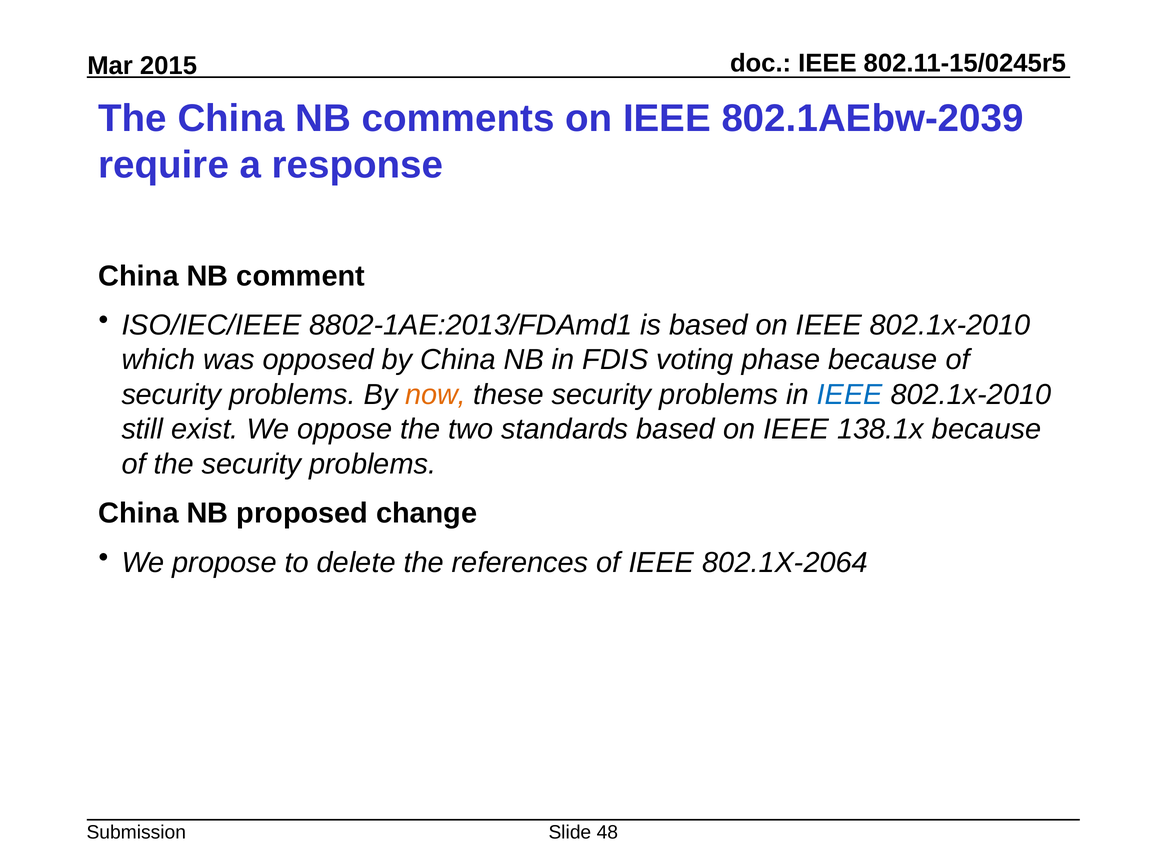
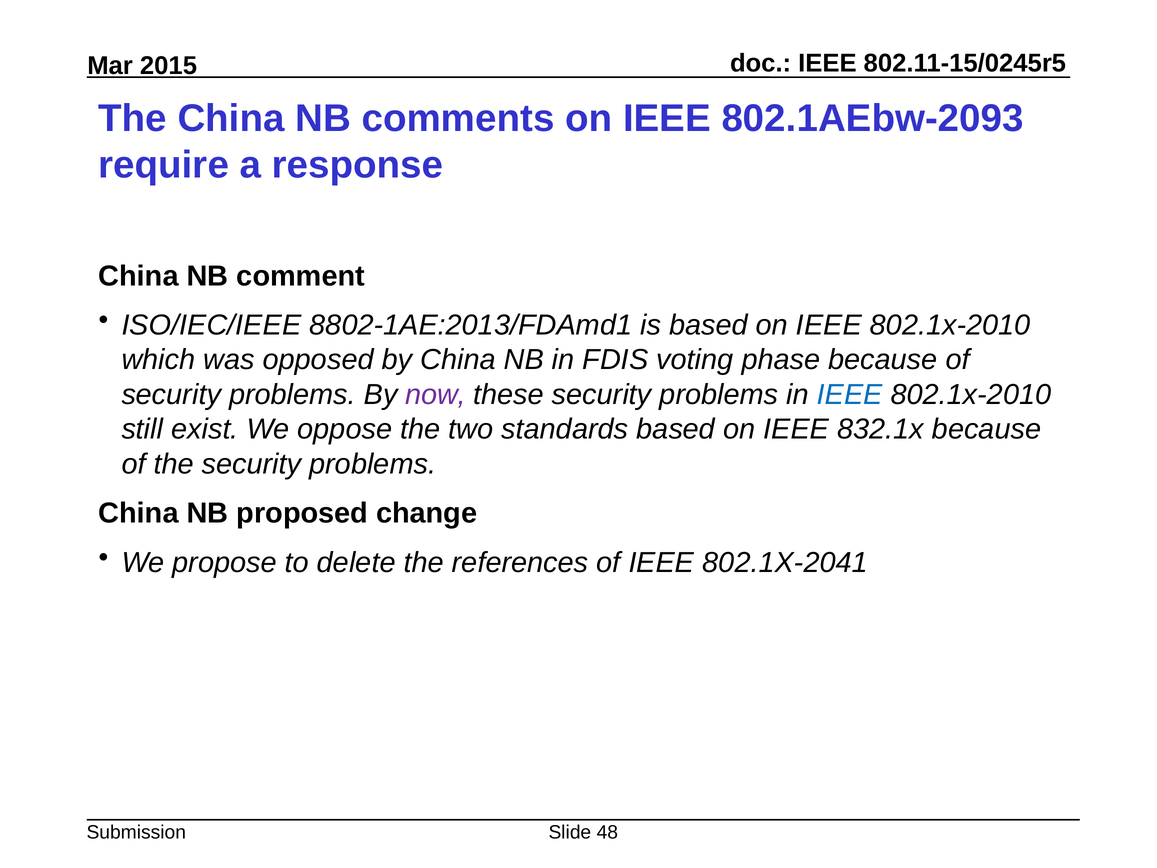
802.1AEbw-2039: 802.1AEbw-2039 -> 802.1AEbw-2093
now colour: orange -> purple
138.1x: 138.1x -> 832.1x
802.1X-2064: 802.1X-2064 -> 802.1X-2041
